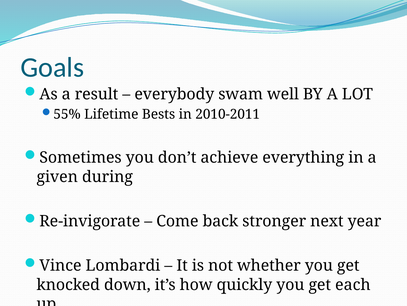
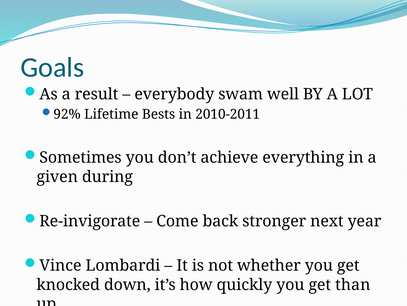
55%: 55% -> 92%
each: each -> than
